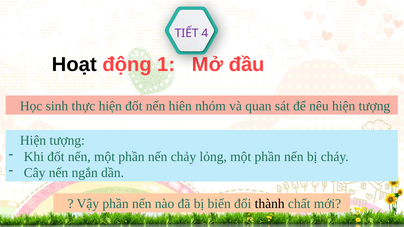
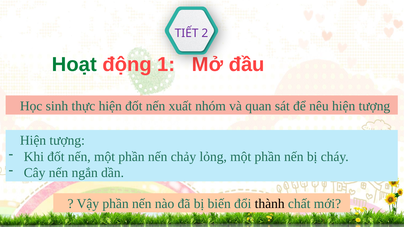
4: 4 -> 2
Hoạt colour: black -> green
hiên: hiên -> xuất
